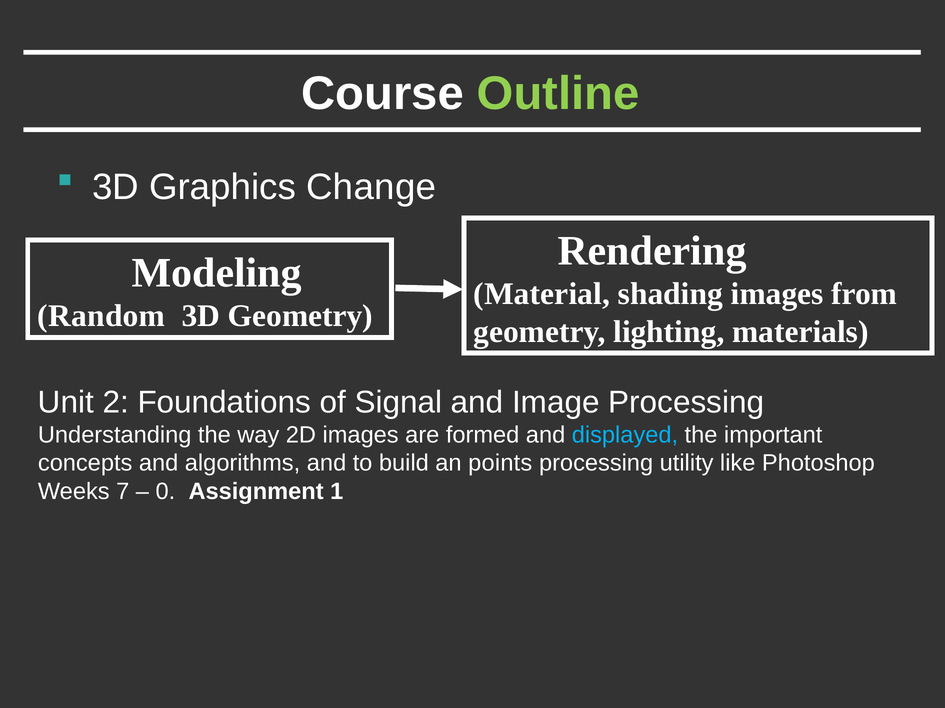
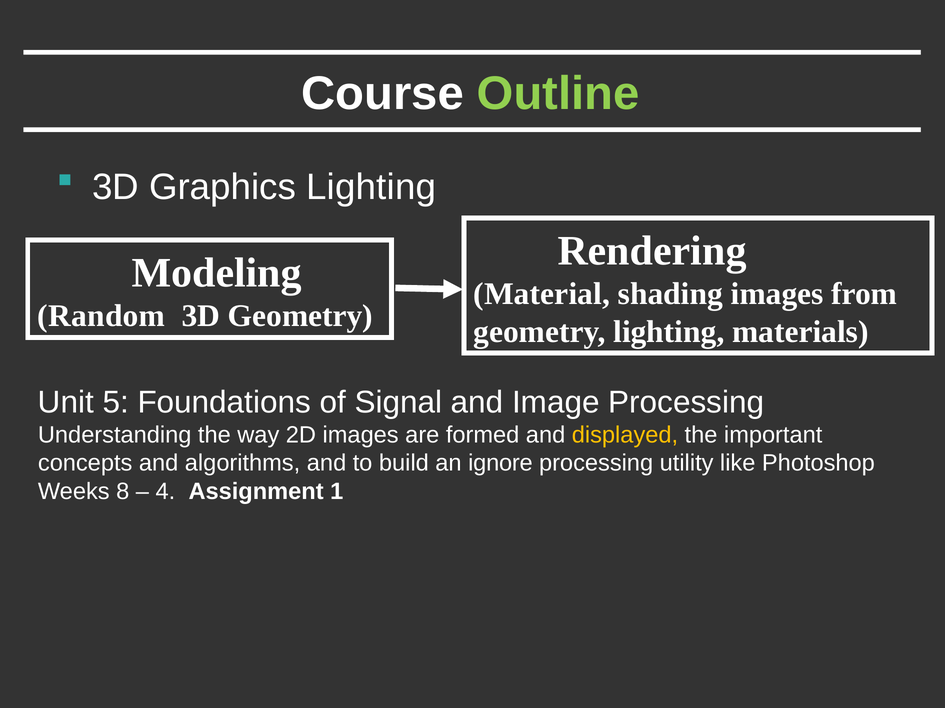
Graphics Change: Change -> Lighting
2: 2 -> 5
displayed colour: light blue -> yellow
points: points -> ignore
7: 7 -> 8
0: 0 -> 4
